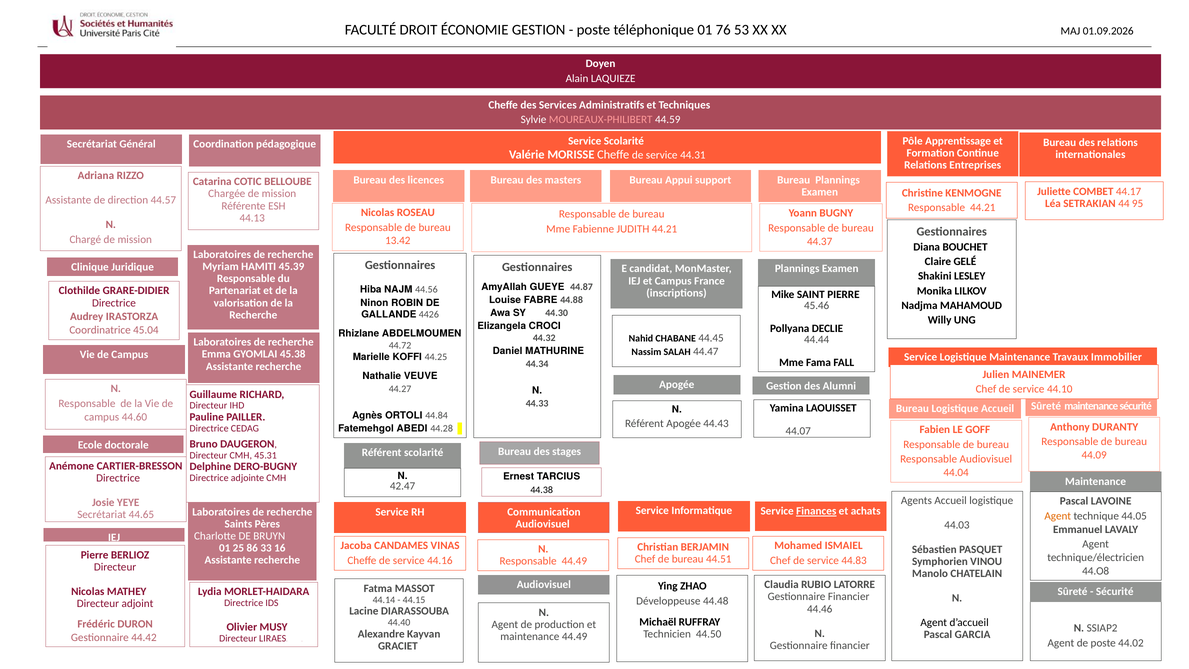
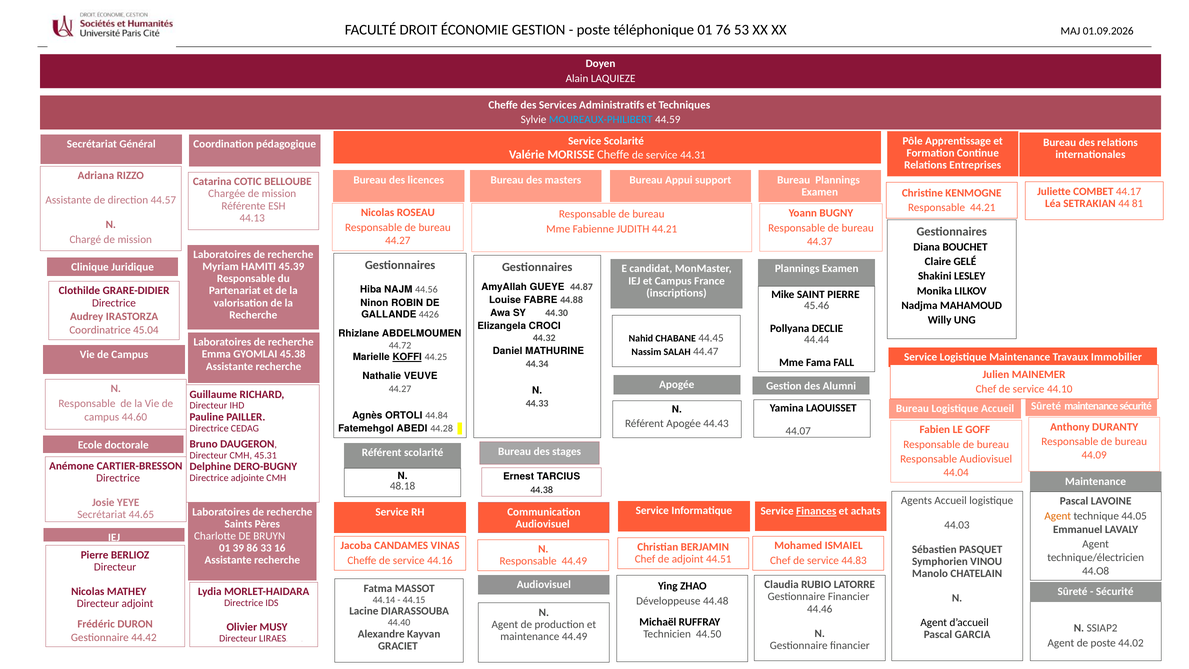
MOUREAUX-PHILIBERT colour: pink -> light blue
95: 95 -> 81
13.42 at (398, 241): 13.42 -> 44.27
KOFFI underline: none -> present
42.47: 42.47 -> 48.18
25: 25 -> 39
Chef de bureau: bureau -> adjoint
